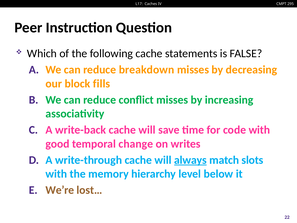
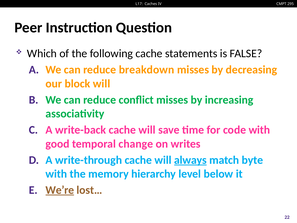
block fills: fills -> will
slots: slots -> byte
We’re underline: none -> present
